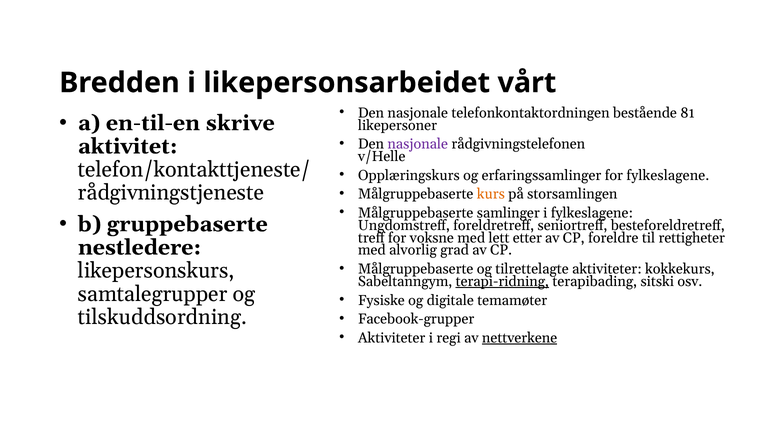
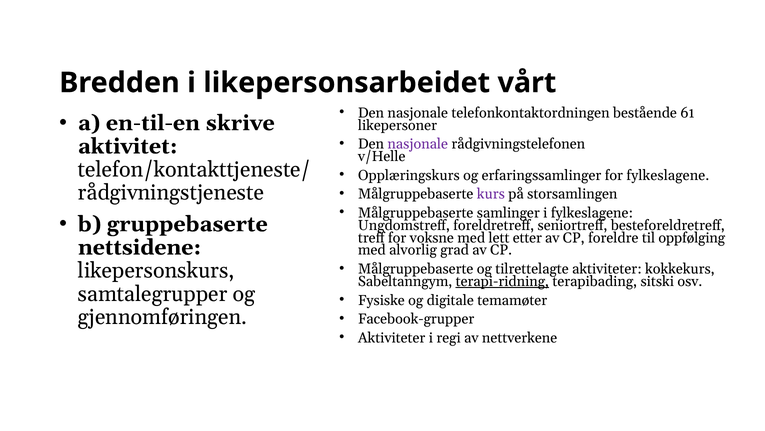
81: 81 -> 61
kurs colour: orange -> purple
rettigheter: rettigheter -> oppfølging
nestledere: nestledere -> nettsidene
tilskuddsordning: tilskuddsordning -> gjennomføringen
nettverkene underline: present -> none
